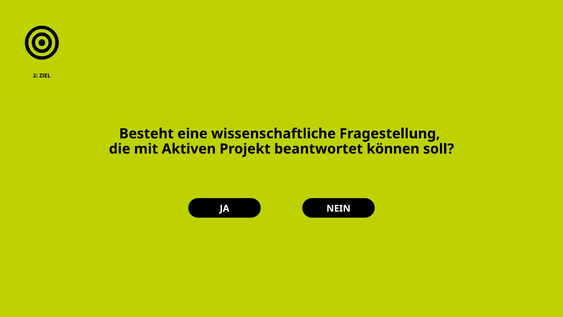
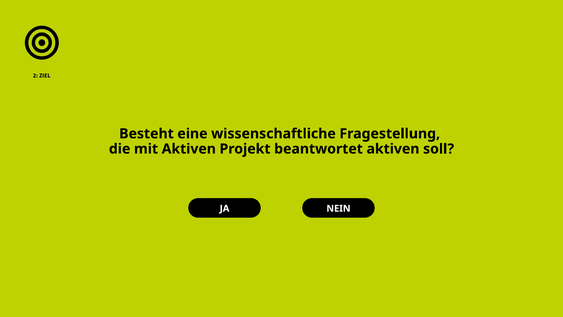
beantwortet können: können -> aktiven
